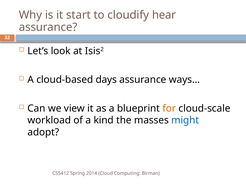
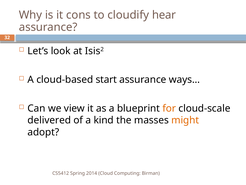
start: start -> cons
days: days -> start
workload: workload -> delivered
might colour: blue -> orange
